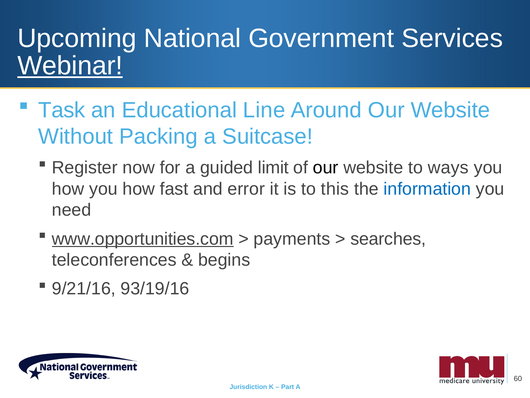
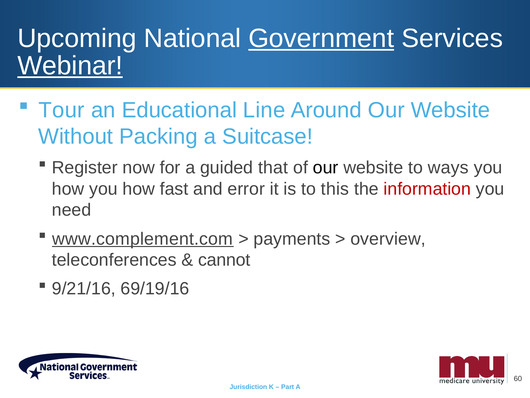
Government underline: none -> present
Task: Task -> Tour
limit: limit -> that
information colour: blue -> red
www.opportunities.com: www.opportunities.com -> www.complement.com
searches: searches -> overview
begins: begins -> cannot
93/19/16: 93/19/16 -> 69/19/16
